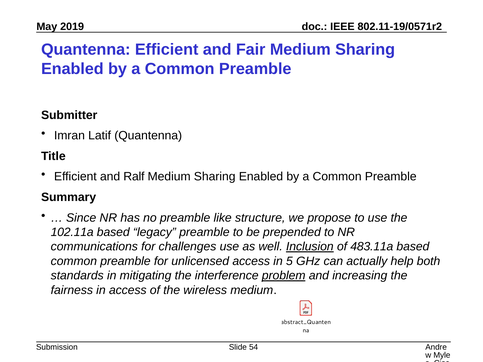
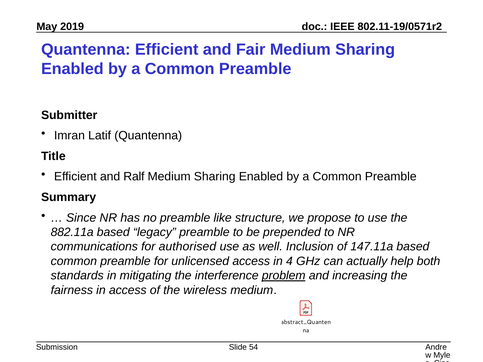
102.11a: 102.11a -> 882.11a
challenges: challenges -> authorised
Inclusion underline: present -> none
483.11a: 483.11a -> 147.11a
5: 5 -> 4
